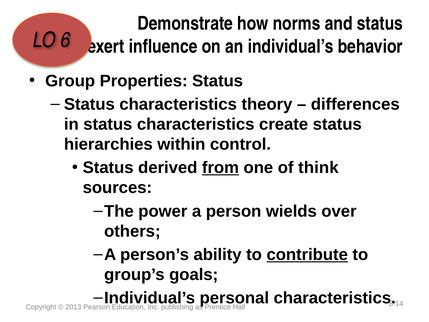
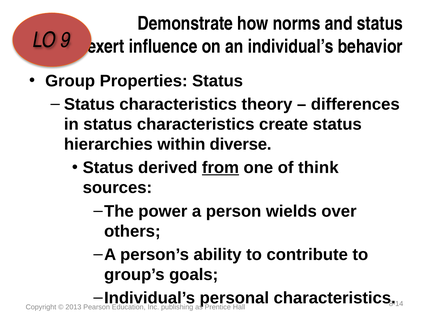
6: 6 -> 9
control: control -> diverse
contribute underline: present -> none
